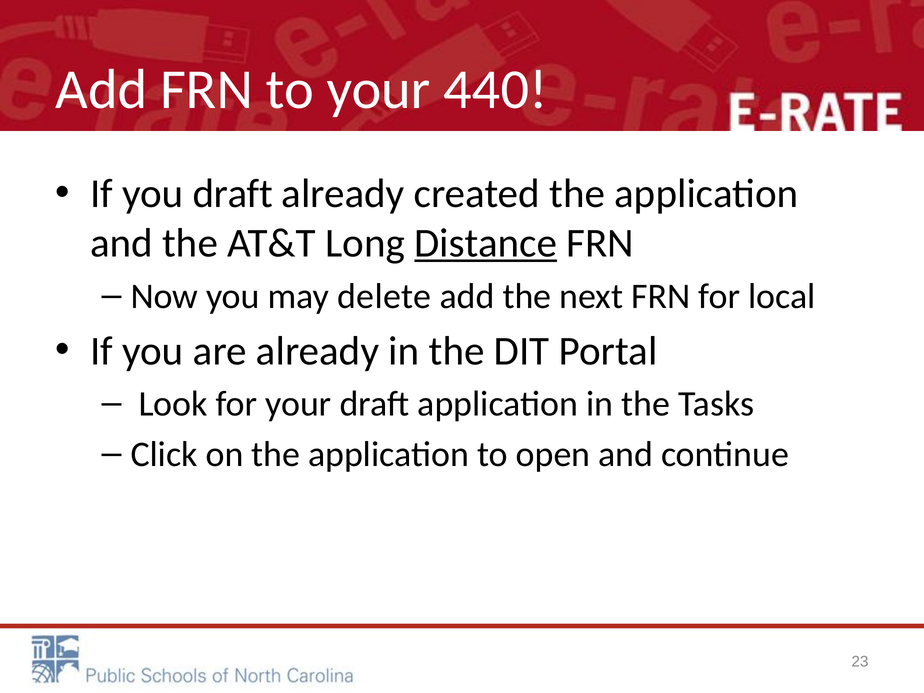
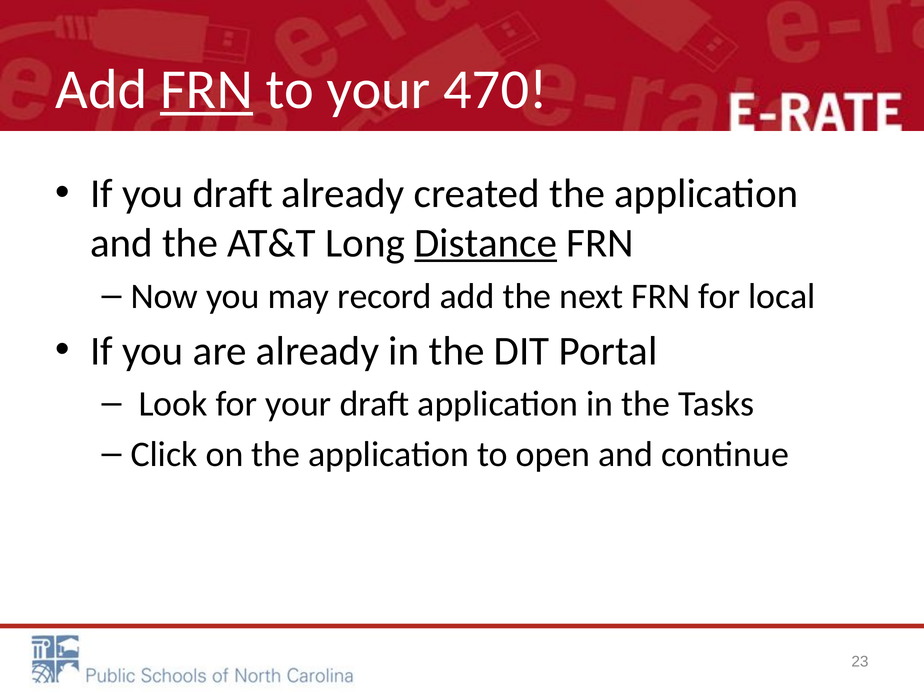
FRN at (207, 89) underline: none -> present
440: 440 -> 470
delete: delete -> record
